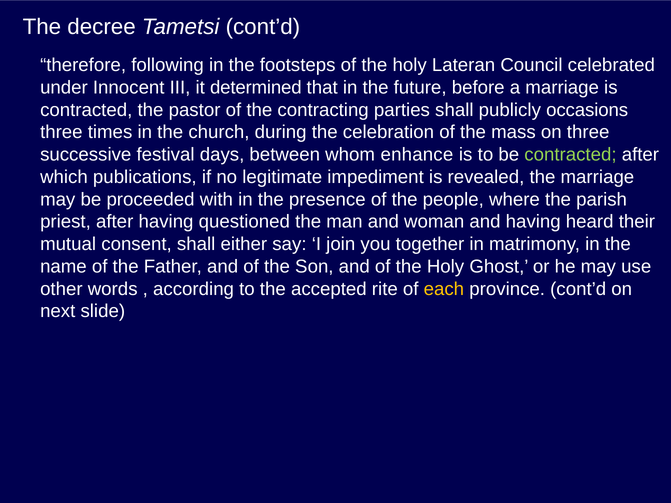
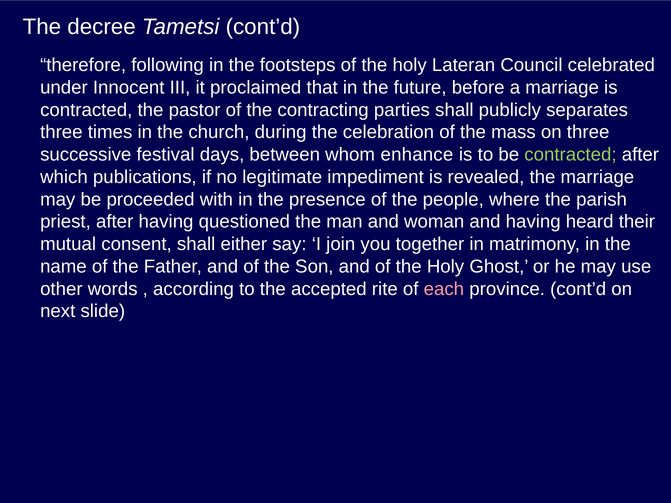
determined: determined -> proclaimed
occasions: occasions -> separates
each colour: yellow -> pink
